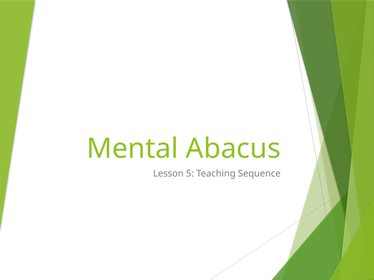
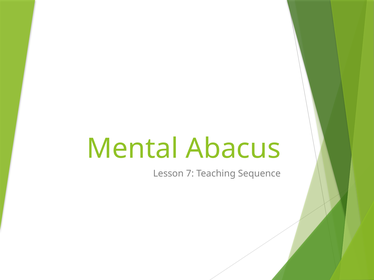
5: 5 -> 7
